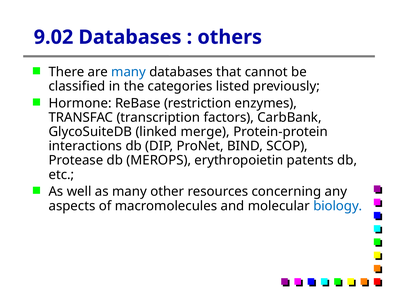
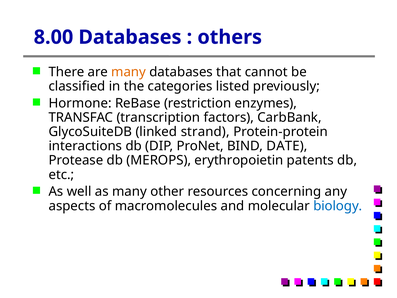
9.02: 9.02 -> 8.00
many at (129, 72) colour: blue -> orange
merge: merge -> strand
SCOP: SCOP -> DATE
